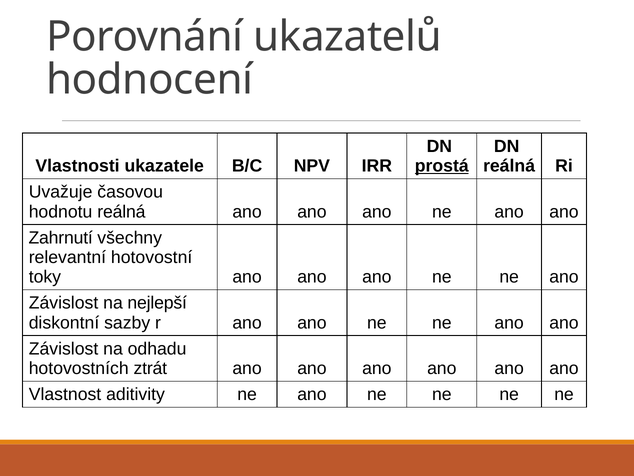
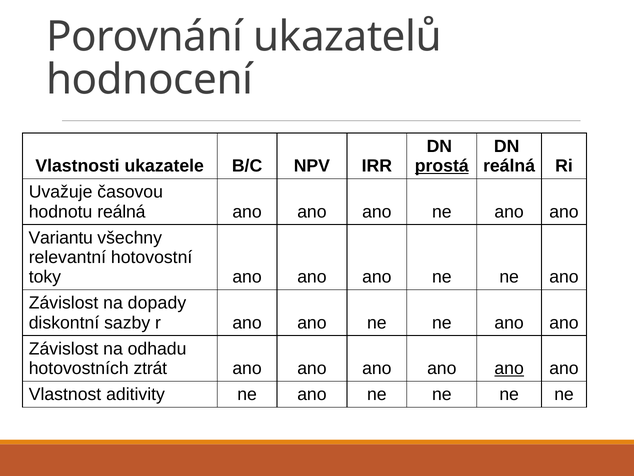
Zahrnutí: Zahrnutí -> Variantu
nejlepší: nejlepší -> dopady
ano at (509, 368) underline: none -> present
